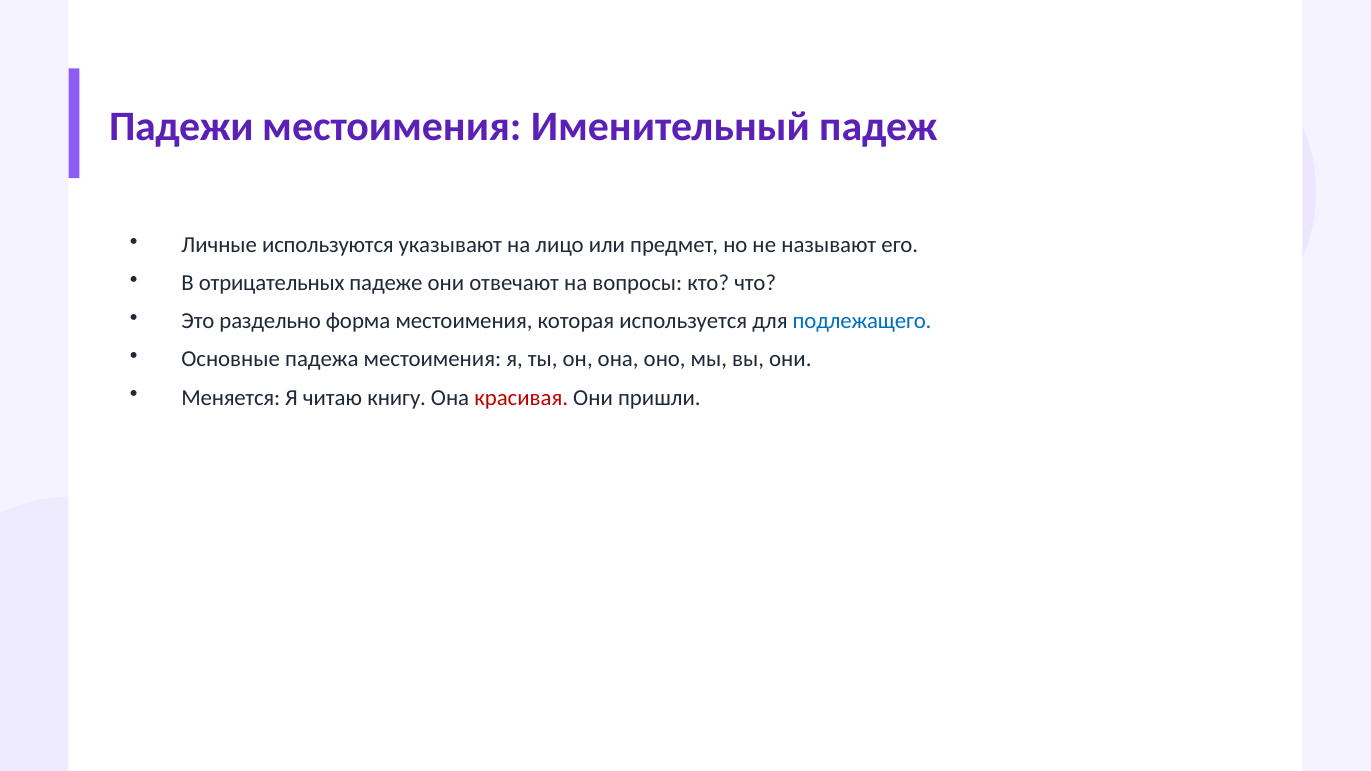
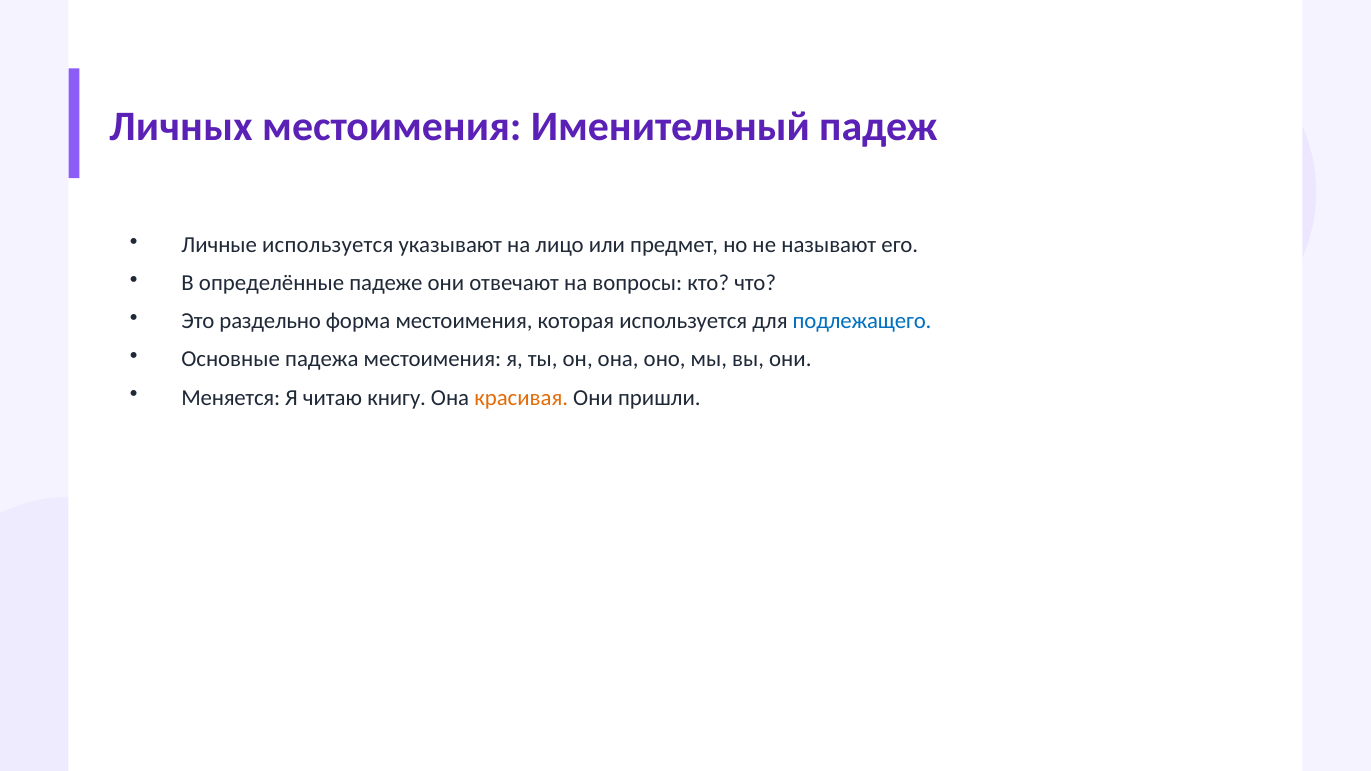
Падежи: Падежи -> Личных
Личные используются: используются -> используется
отрицательных: отрицательных -> определённые
красивая colour: red -> orange
